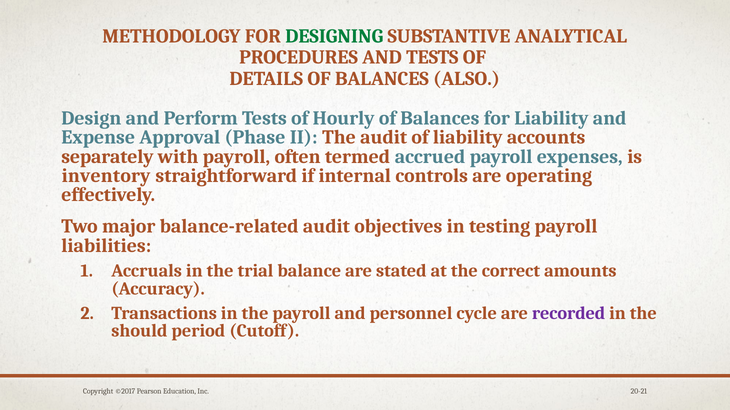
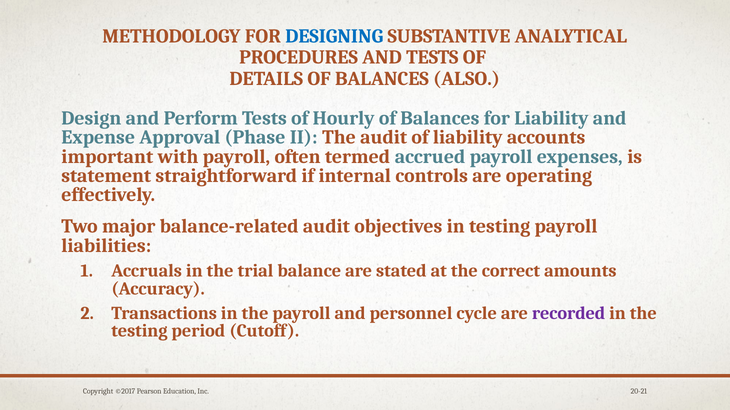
DESIGNING colour: green -> blue
separately: separately -> important
inventory: inventory -> statement
should at (139, 331): should -> testing
